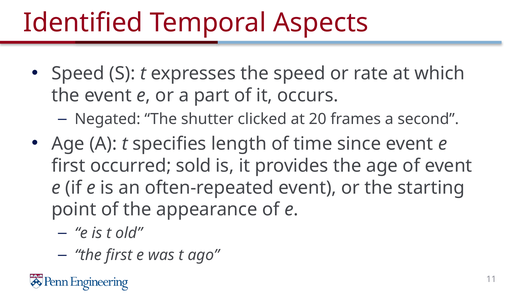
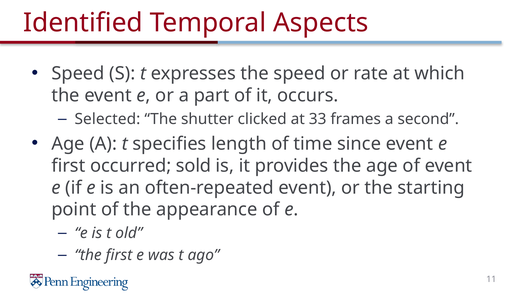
Negated: Negated -> Selected
20: 20 -> 33
